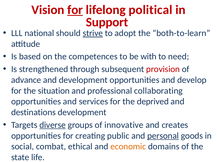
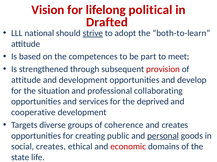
for at (75, 10) underline: present -> none
Support: Support -> Drafted
with: with -> part
need: need -> meet
advance at (26, 80): advance -> attitude
destinations: destinations -> cooperative
diverse underline: present -> none
innovative: innovative -> coherence
social combat: combat -> creates
economic colour: orange -> red
